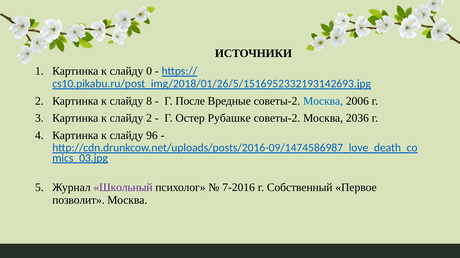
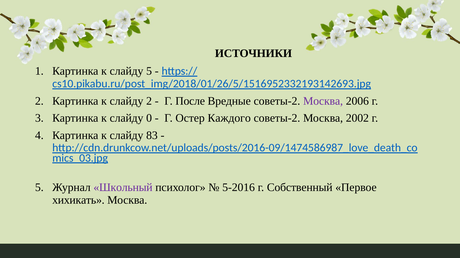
слайду 0: 0 -> 5
слайду 8: 8 -> 2
Москва at (323, 101) colour: blue -> purple
слайду 2: 2 -> 0
Рубашке: Рубашке -> Каждого
2036: 2036 -> 2002
96: 96 -> 83
7-2016: 7-2016 -> 5-2016
позволит: позволит -> хихикать
